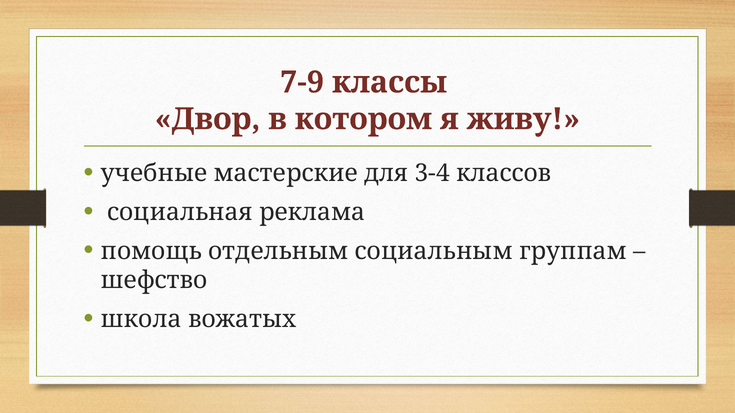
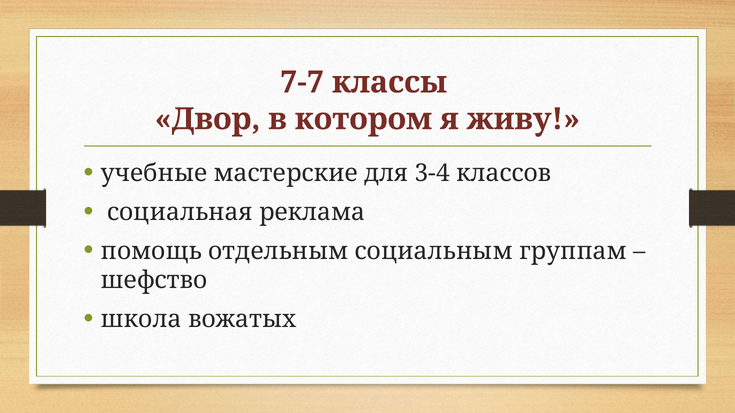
7-9: 7-9 -> 7-7
